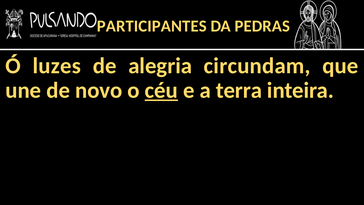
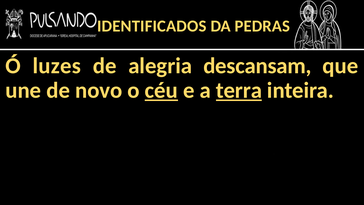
PARTICIPANTES: PARTICIPANTES -> IDENTIFICADOS
circundam: circundam -> descansam
terra underline: none -> present
